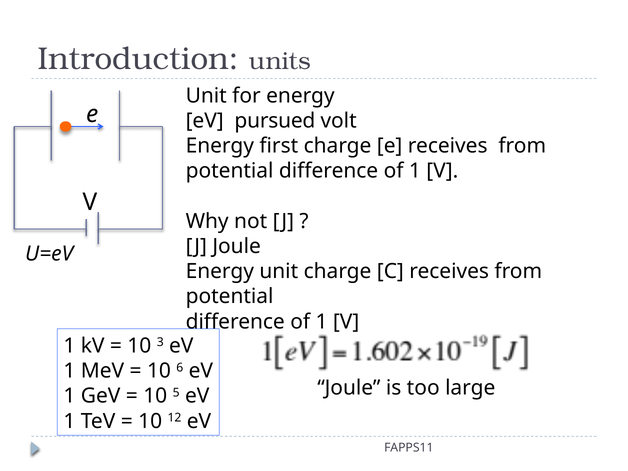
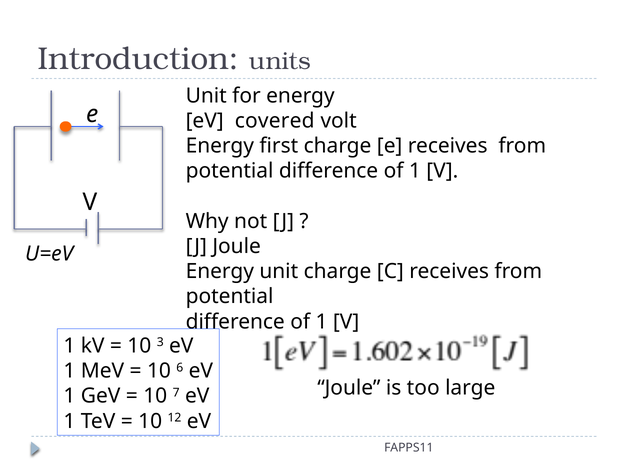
pursued: pursued -> covered
5: 5 -> 7
